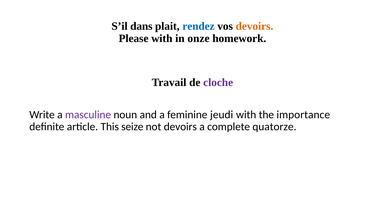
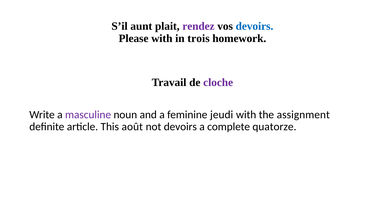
dans: dans -> aunt
rendez colour: blue -> purple
devoirs at (255, 26) colour: orange -> blue
onze: onze -> trois
importance: importance -> assignment
seize: seize -> août
